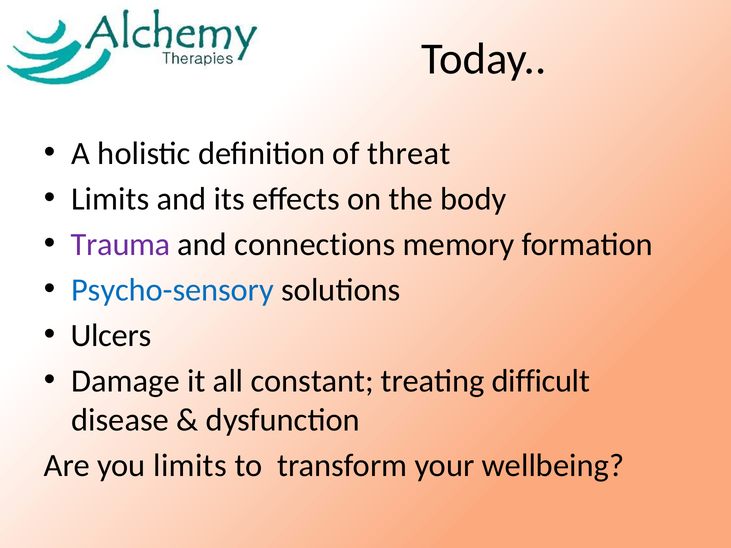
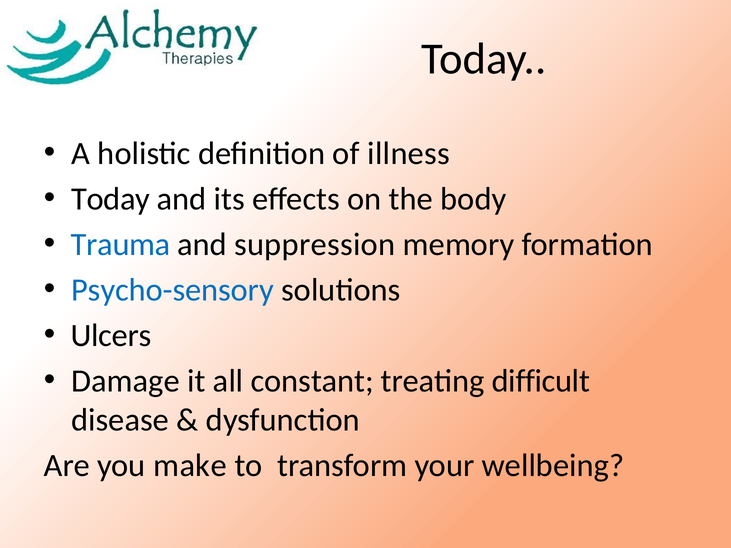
threat: threat -> illness
Limits at (110, 199): Limits -> Today
Trauma colour: purple -> blue
connections: connections -> suppression
you limits: limits -> make
